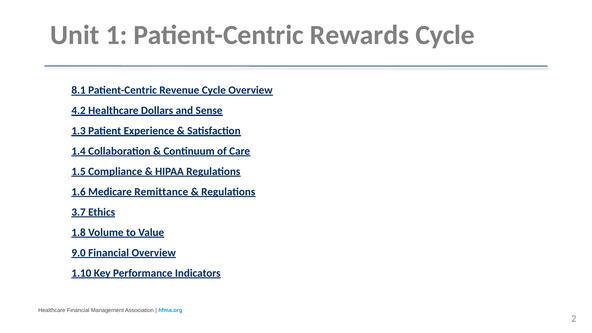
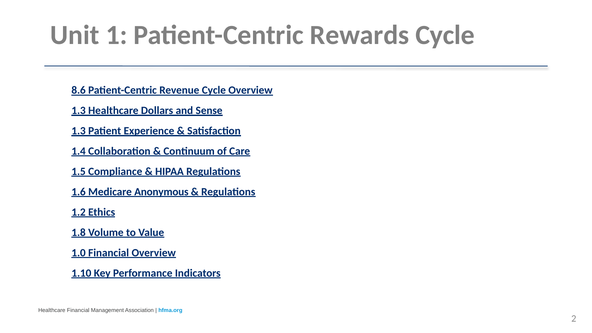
8.1: 8.1 -> 8.6
4.2 at (79, 111): 4.2 -> 1.3
Remittance: Remittance -> Anonymous
3.7: 3.7 -> 1.2
9.0: 9.0 -> 1.0
